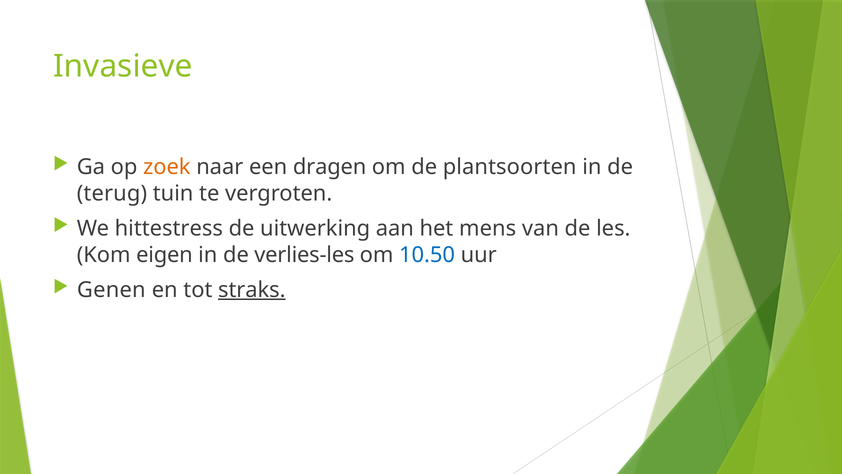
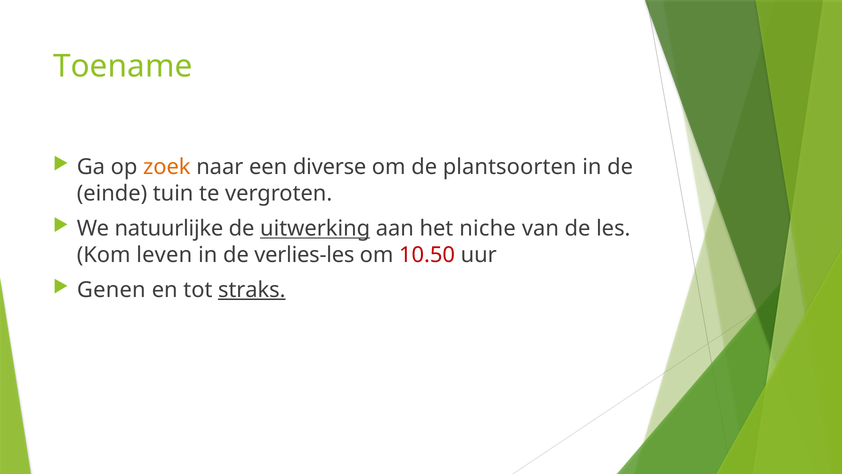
Invasieve: Invasieve -> Toename
dragen: dragen -> diverse
terug: terug -> einde
hittestress: hittestress -> natuurlijke
uitwerking underline: none -> present
mens: mens -> niche
eigen: eigen -> leven
10.50 colour: blue -> red
